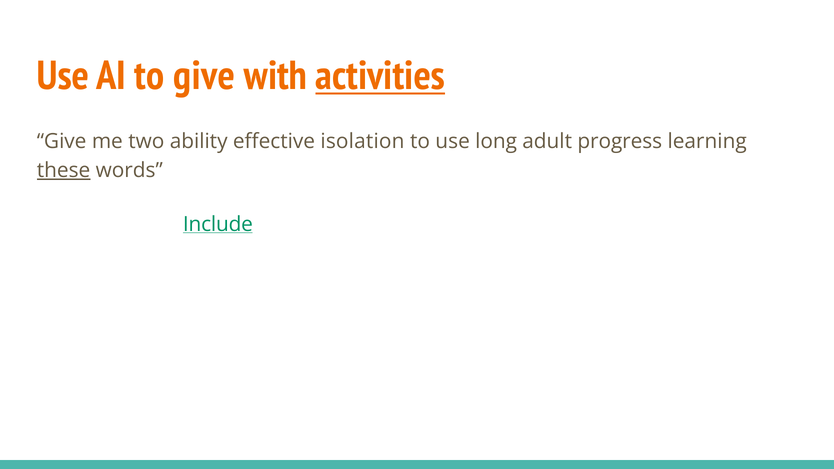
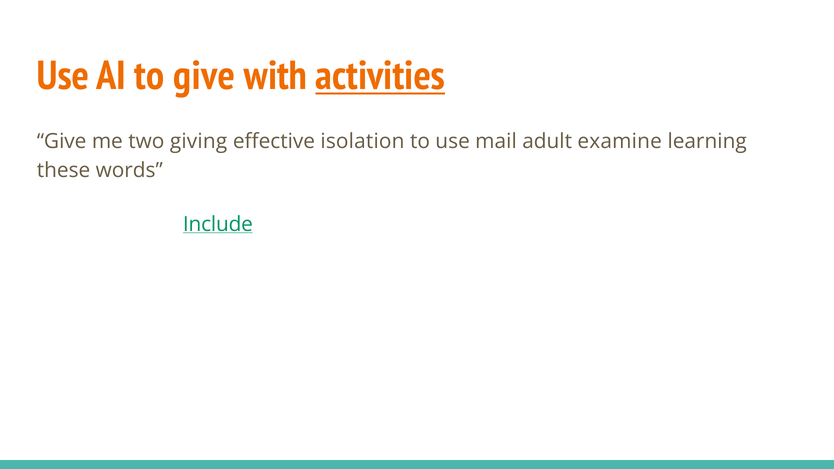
ability: ability -> giving
long: long -> mail
progress: progress -> examine
these underline: present -> none
